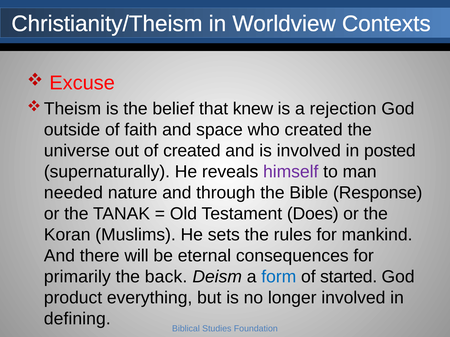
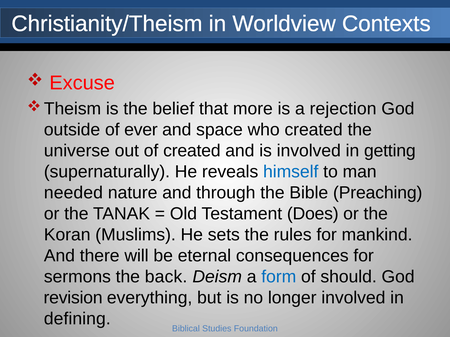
knew: knew -> more
faith: faith -> ever
posted: posted -> getting
himself colour: purple -> blue
Response: Response -> Preaching
primarily: primarily -> sermons
started: started -> should
product: product -> revision
